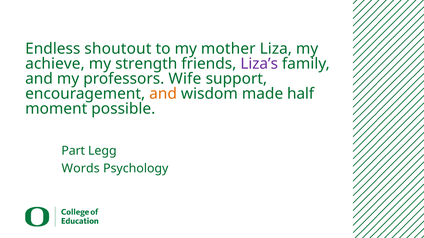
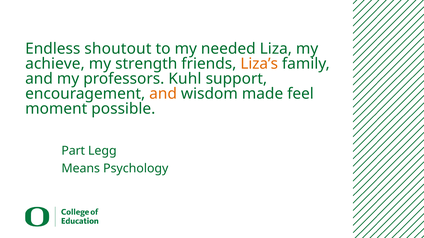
mother: mother -> needed
Liza’s colour: purple -> orange
Wife: Wife -> Kuhl
half: half -> feel
Words: Words -> Means
